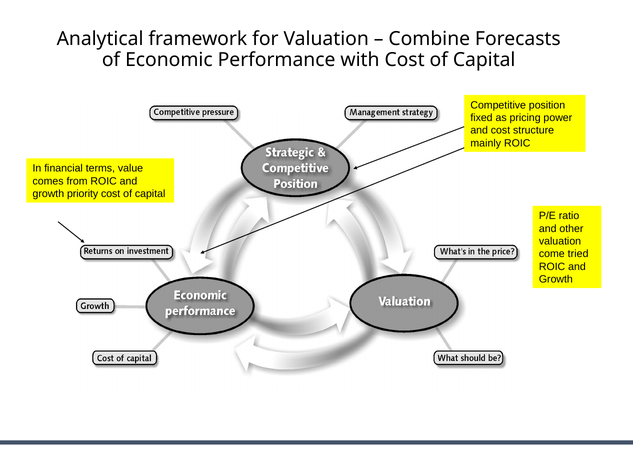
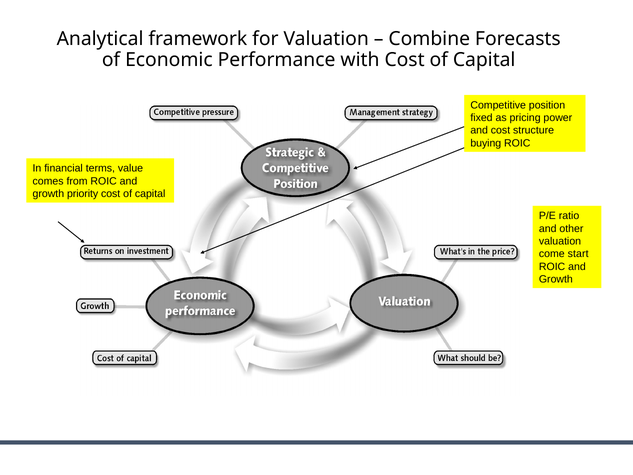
mainly: mainly -> buying
tried: tried -> start
